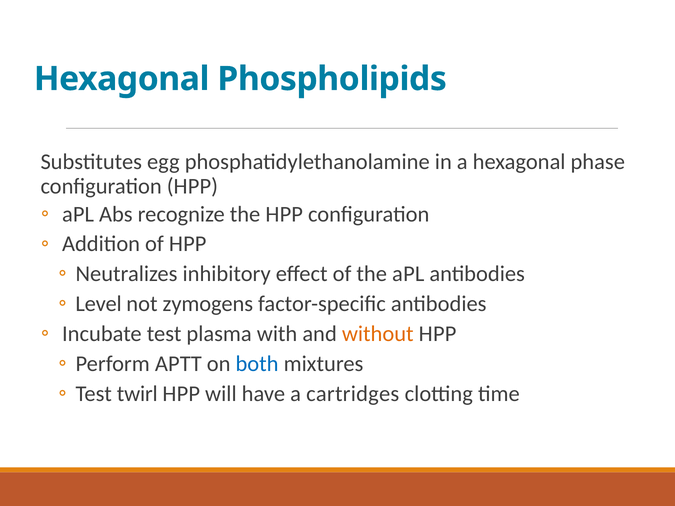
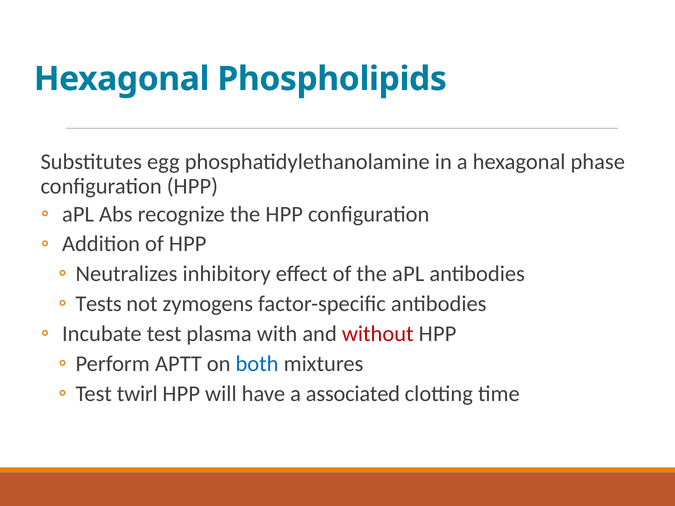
Level: Level -> Tests
without colour: orange -> red
cartridges: cartridges -> associated
